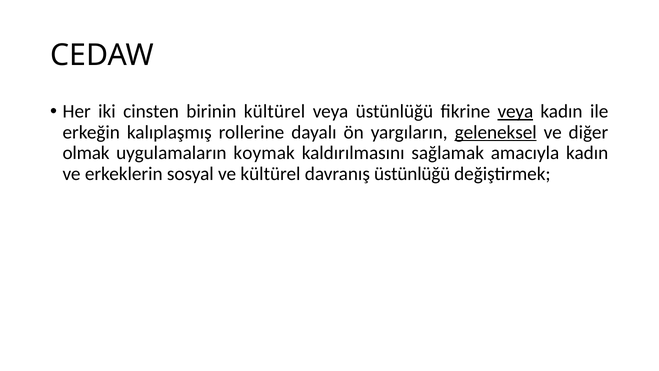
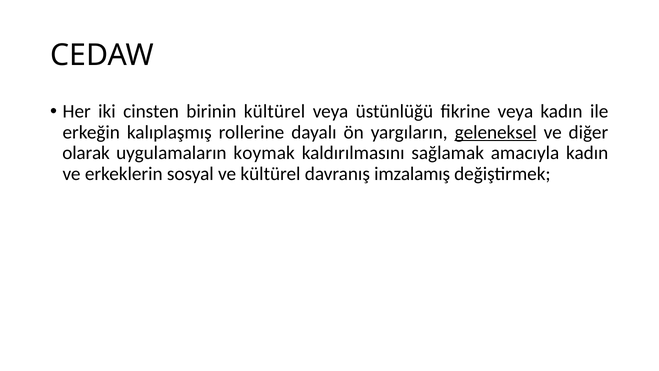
veya at (515, 111) underline: present -> none
olmak: olmak -> olarak
davranış üstünlüğü: üstünlüğü -> imzalamış
